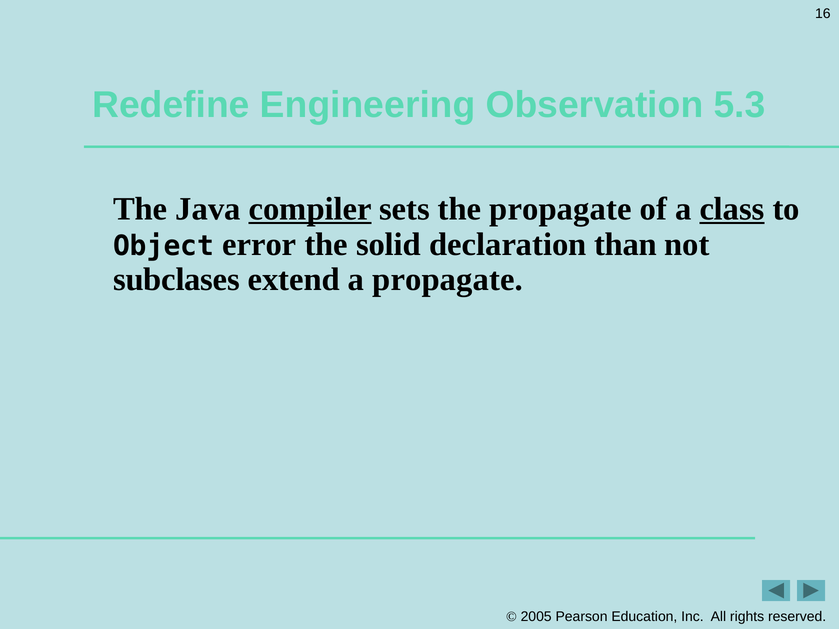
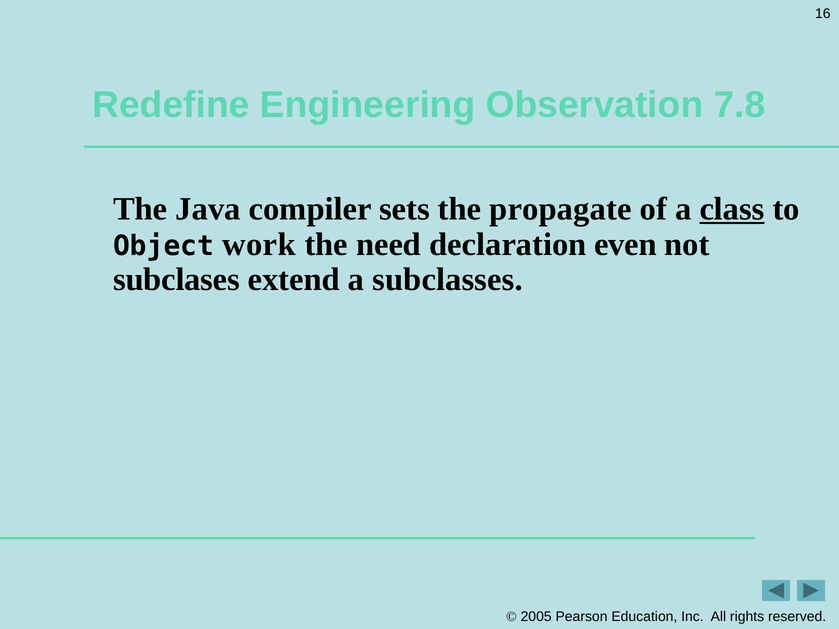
5.3: 5.3 -> 7.8
compiler underline: present -> none
error: error -> work
solid: solid -> need
than: than -> even
a propagate: propagate -> subclasses
